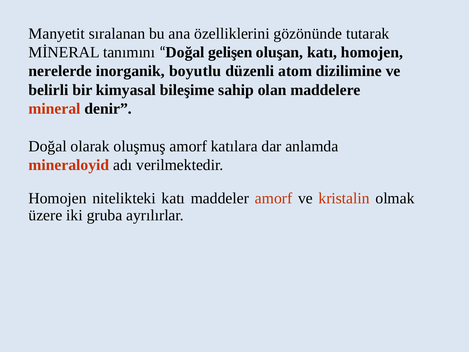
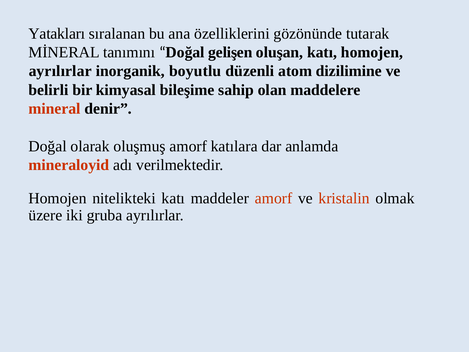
Manyetit: Manyetit -> Yatakları
nerelerde at (60, 71): nerelerde -> ayrılırlar
